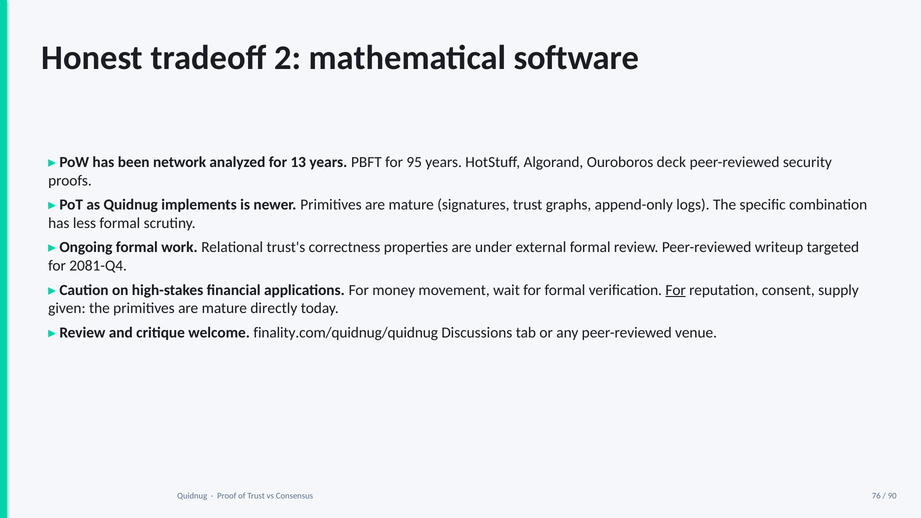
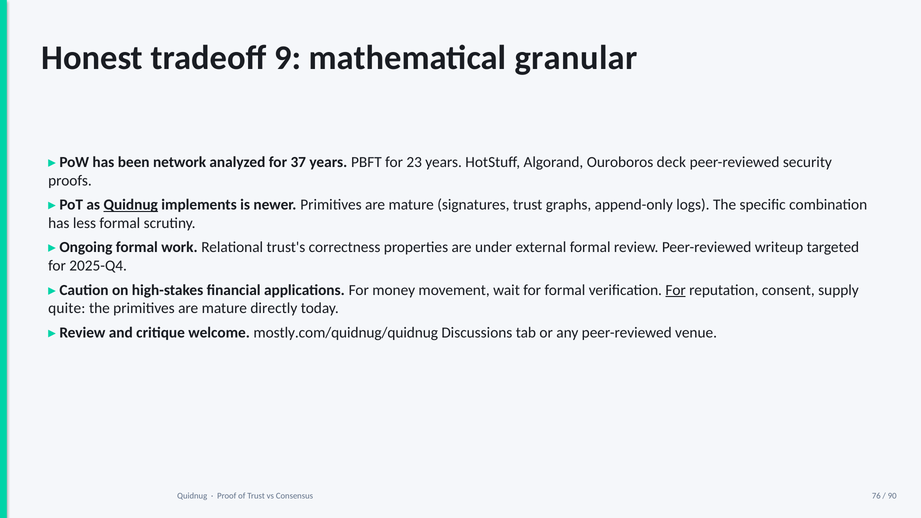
2: 2 -> 9
software: software -> granular
13: 13 -> 37
95: 95 -> 23
Quidnug at (131, 205) underline: none -> present
2081-Q4: 2081-Q4 -> 2025-Q4
given: given -> quite
finality.com/quidnug/quidnug: finality.com/quidnug/quidnug -> mostly.com/quidnug/quidnug
